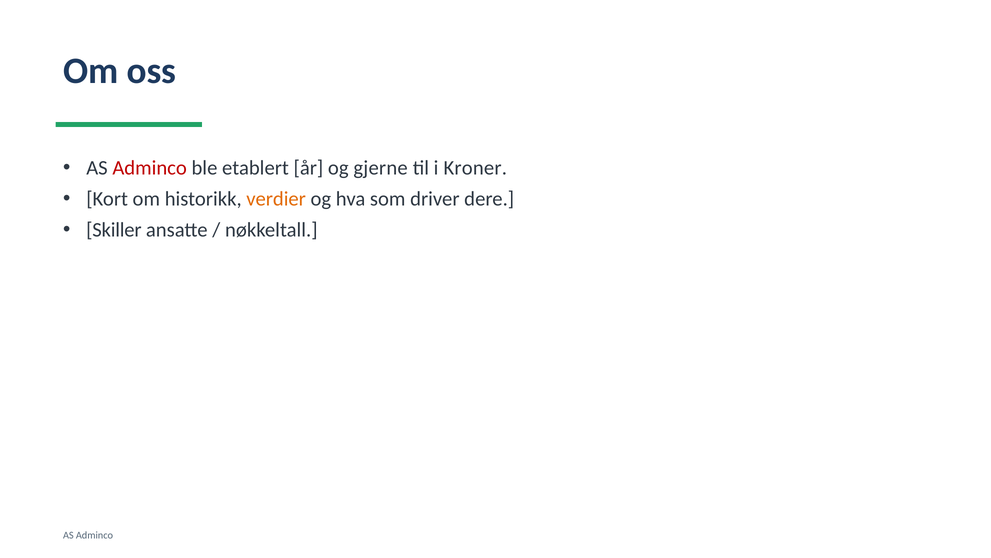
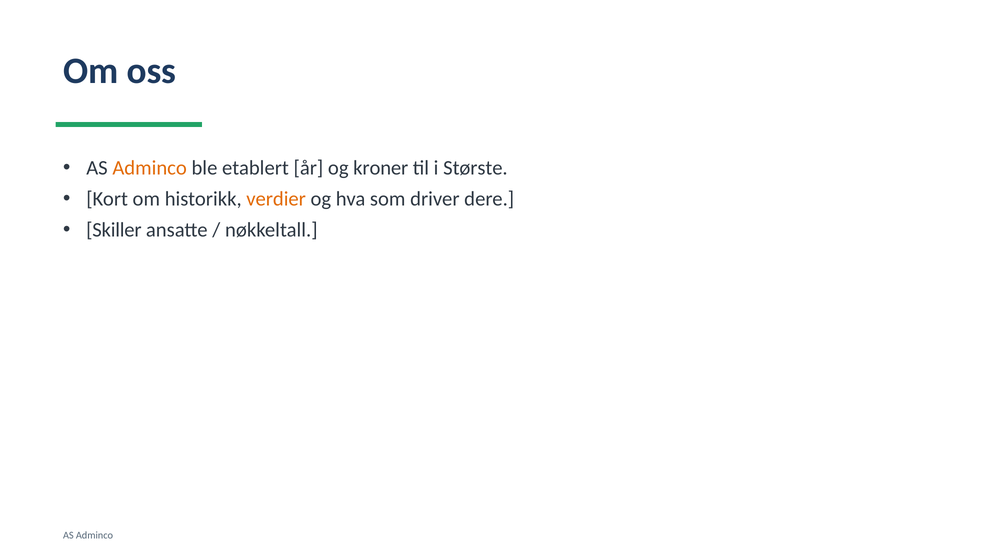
Adminco at (150, 168) colour: red -> orange
gjerne: gjerne -> kroner
Kroner: Kroner -> Største
